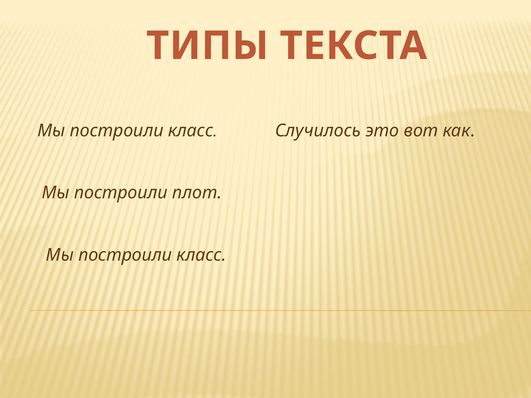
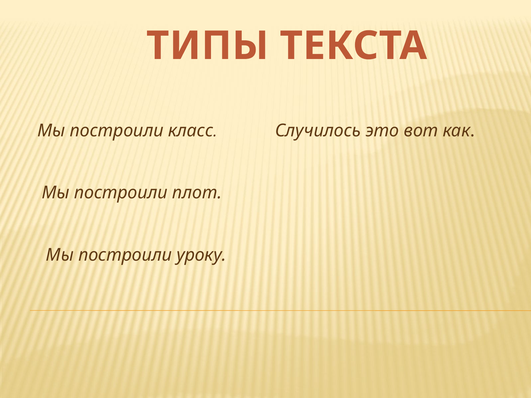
класс at (201, 255): класс -> уроку
